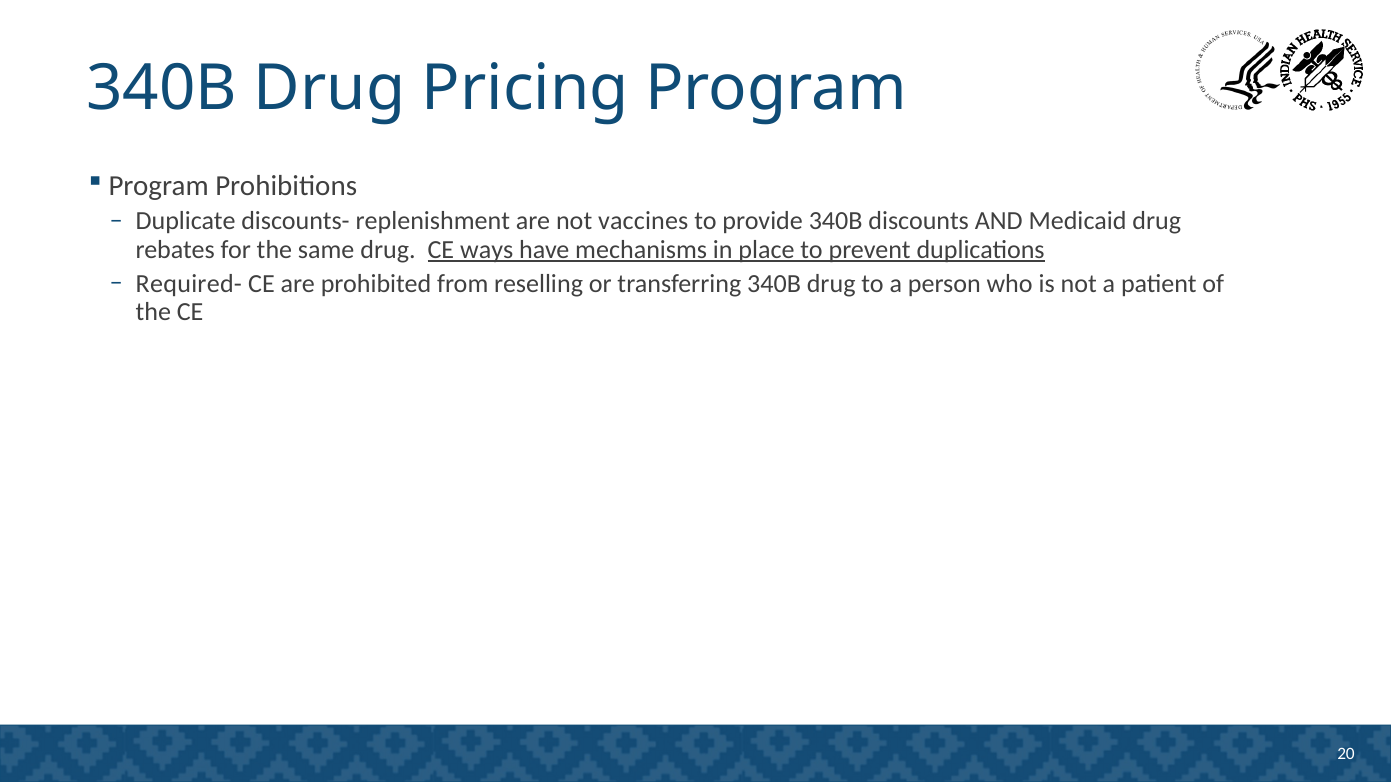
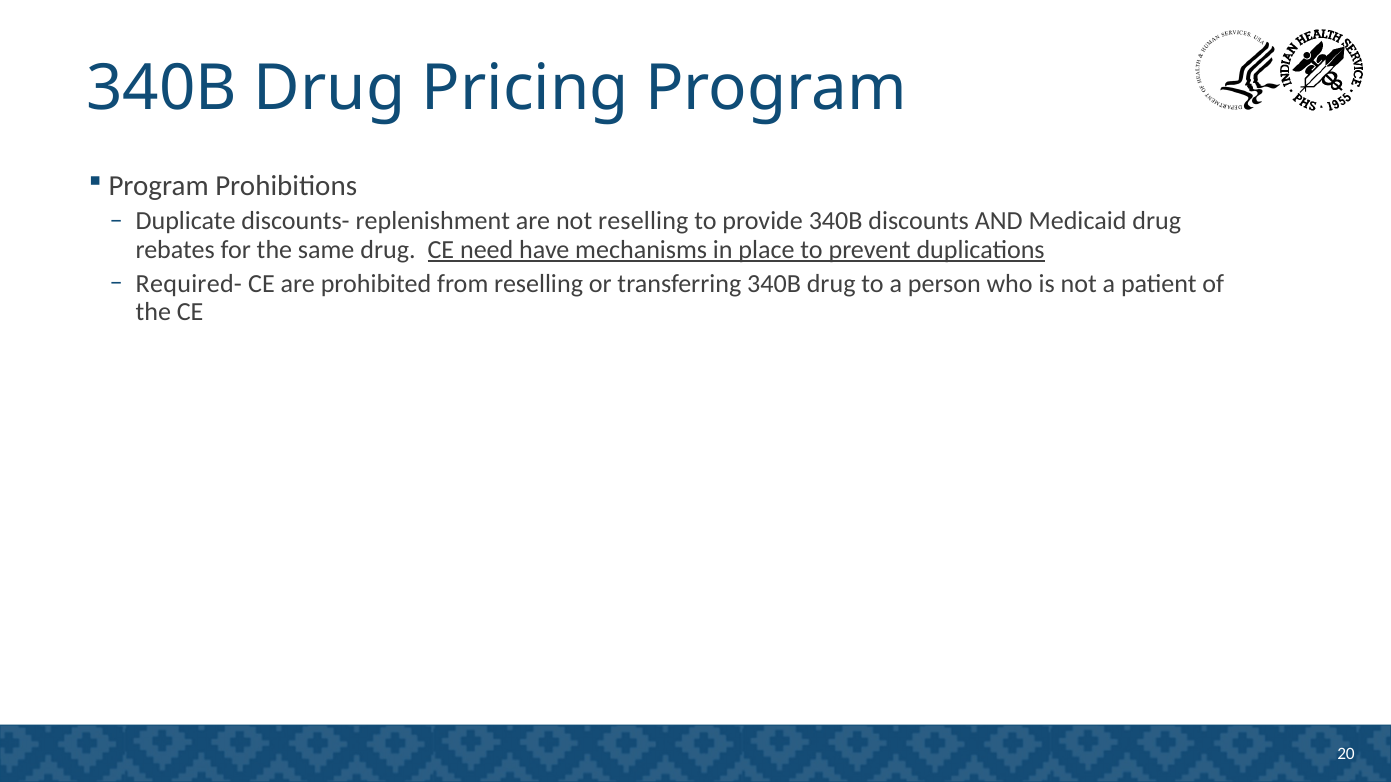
not vaccines: vaccines -> reselling
ways: ways -> need
